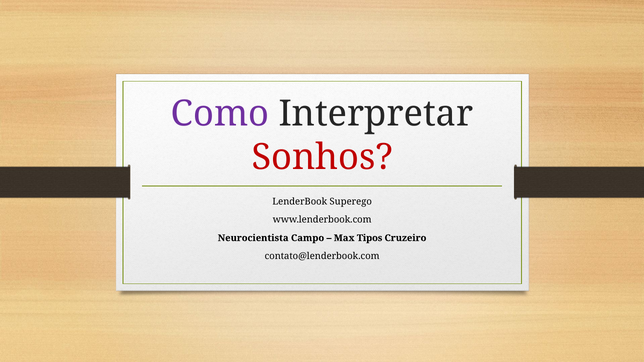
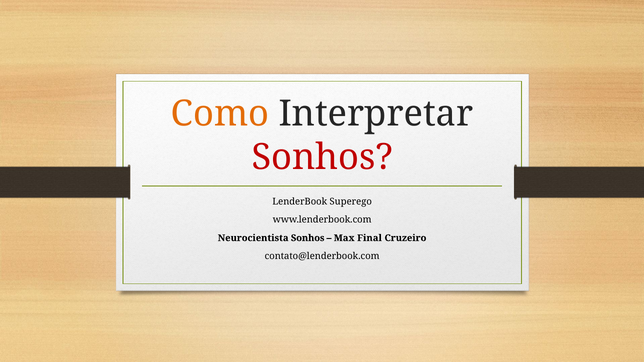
Como colour: purple -> orange
Neurocientista Campo: Campo -> Sonhos
Tipos: Tipos -> Final
